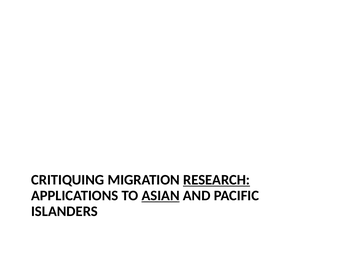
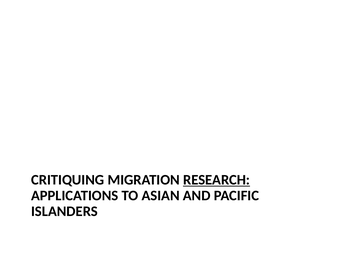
ASIAN underline: present -> none
